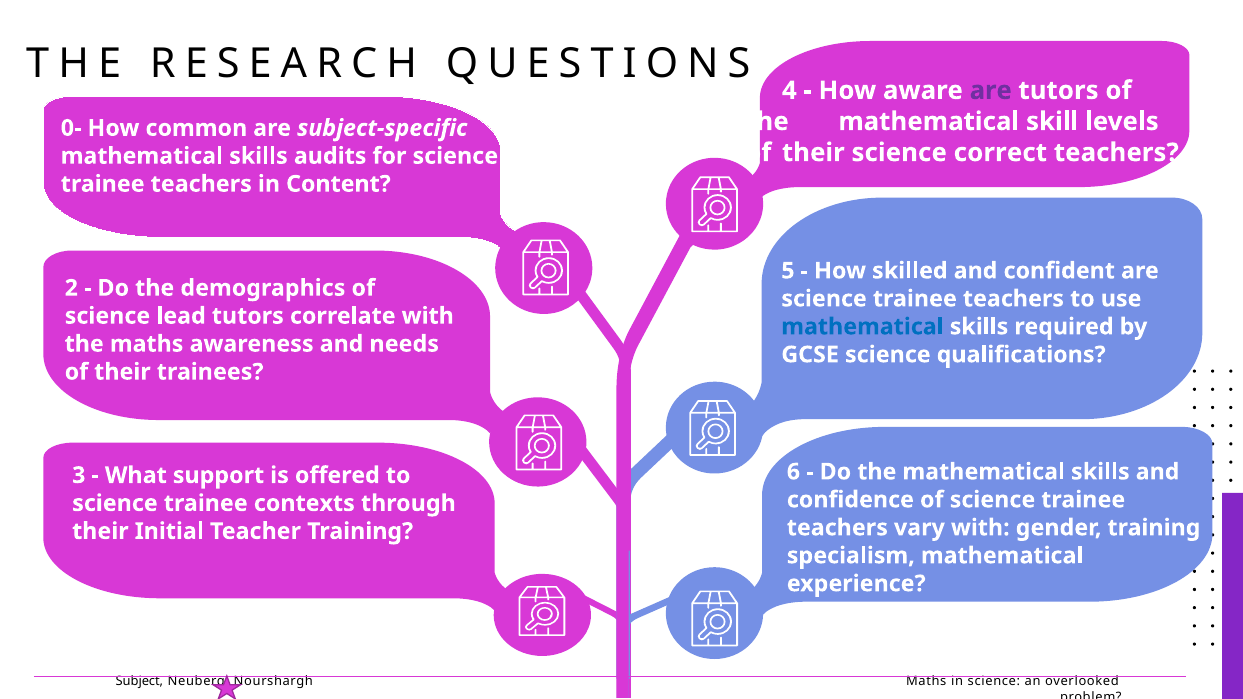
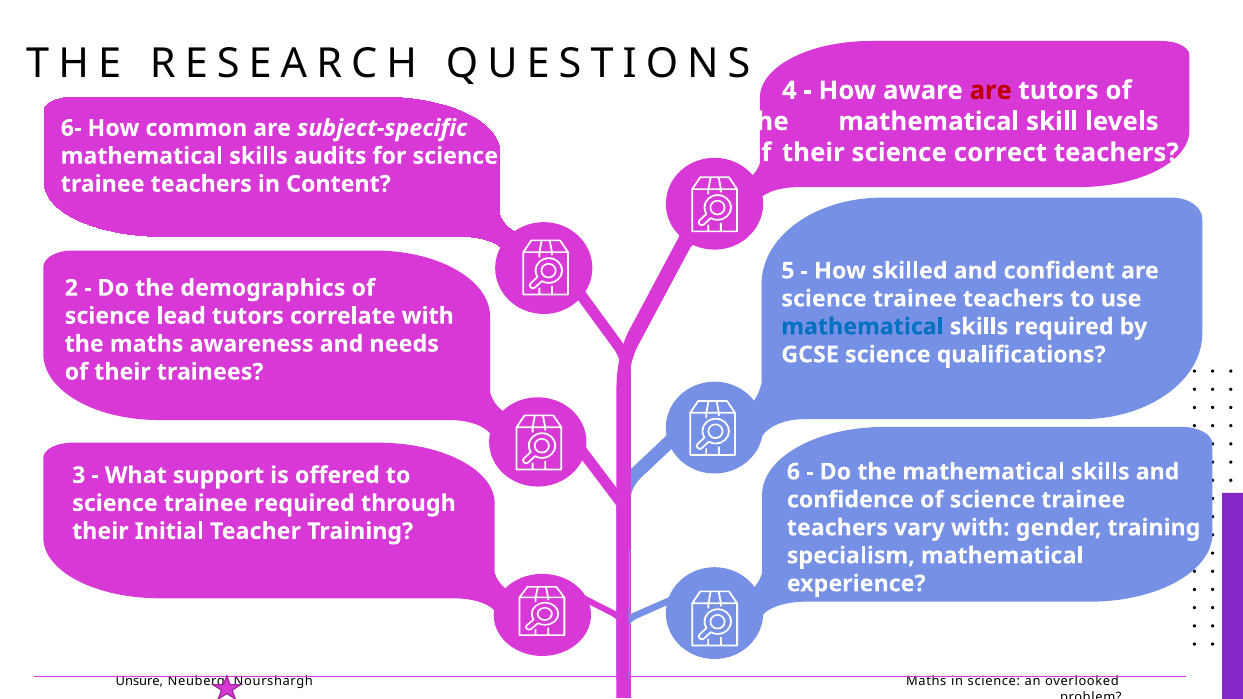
are at (991, 90) colour: purple -> red
0-: 0- -> 6-
trainee contexts: contexts -> required
Subject: Subject -> Unsure
